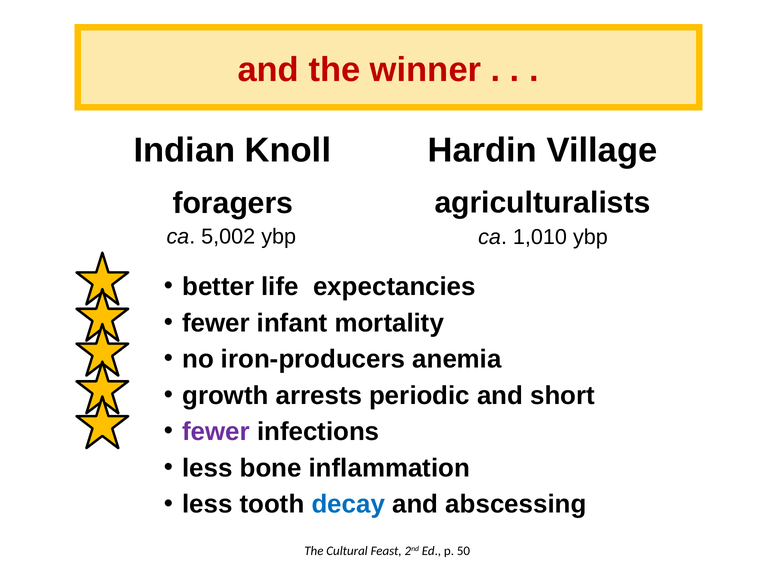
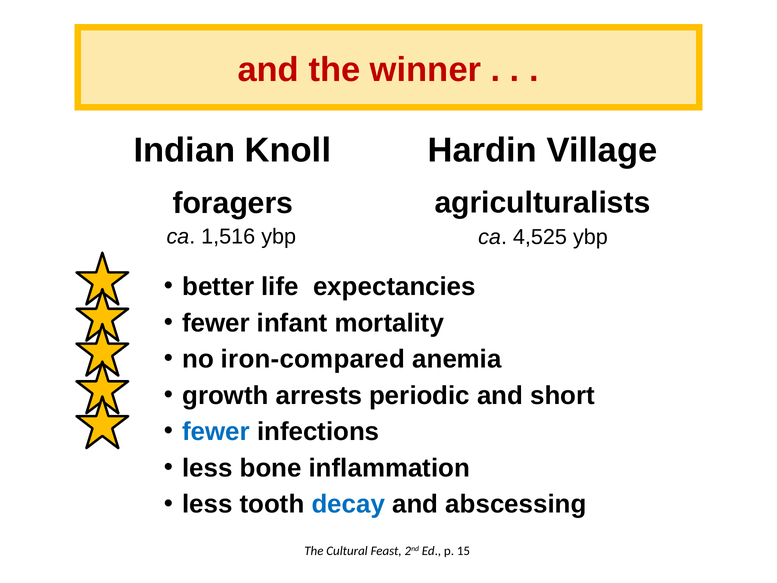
5,002: 5,002 -> 1,516
1,010: 1,010 -> 4,525
iron-producers: iron-producers -> iron-compared
fewer at (216, 432) colour: purple -> blue
50: 50 -> 15
